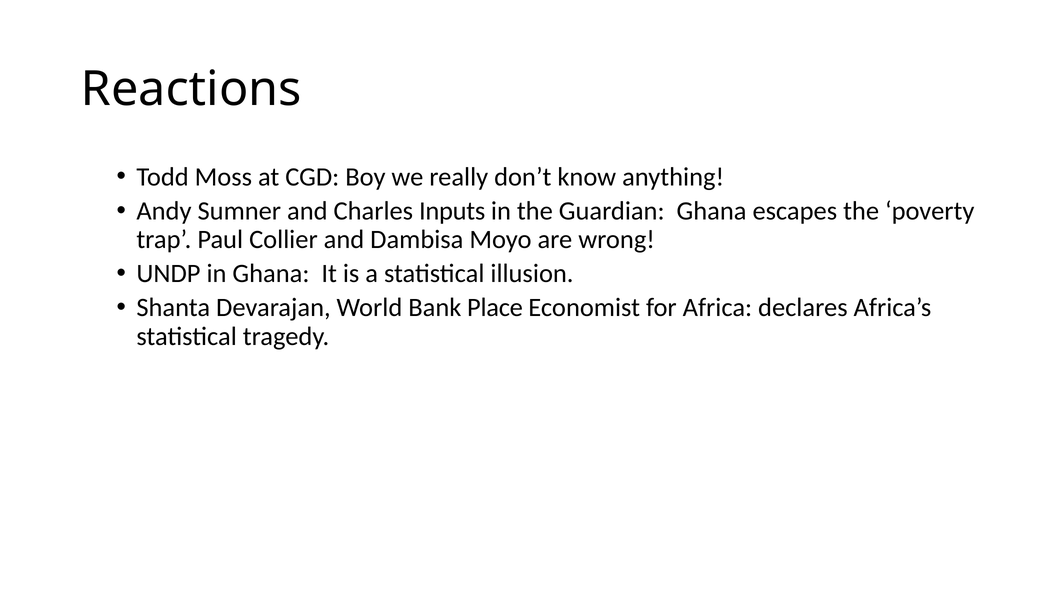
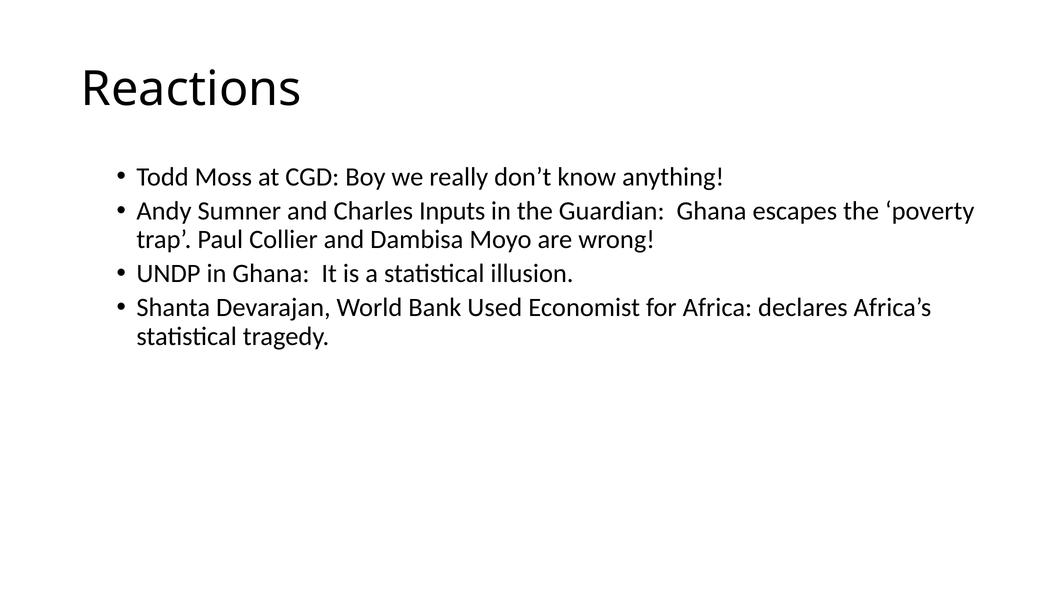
Place: Place -> Used
